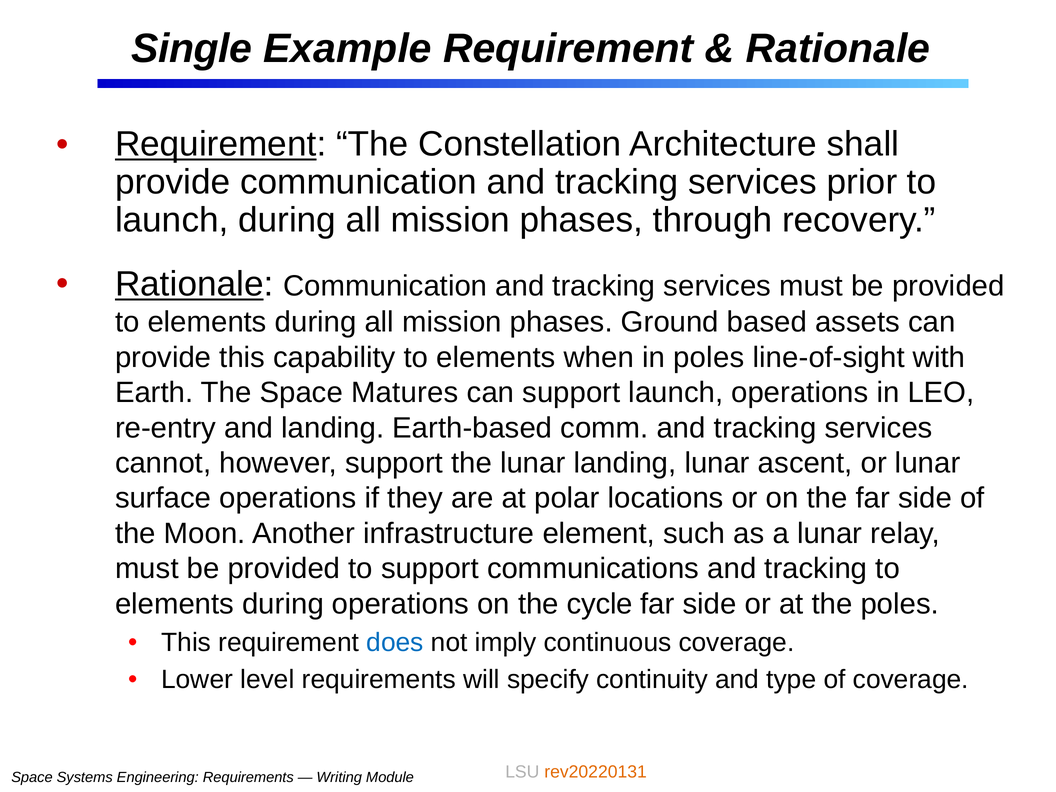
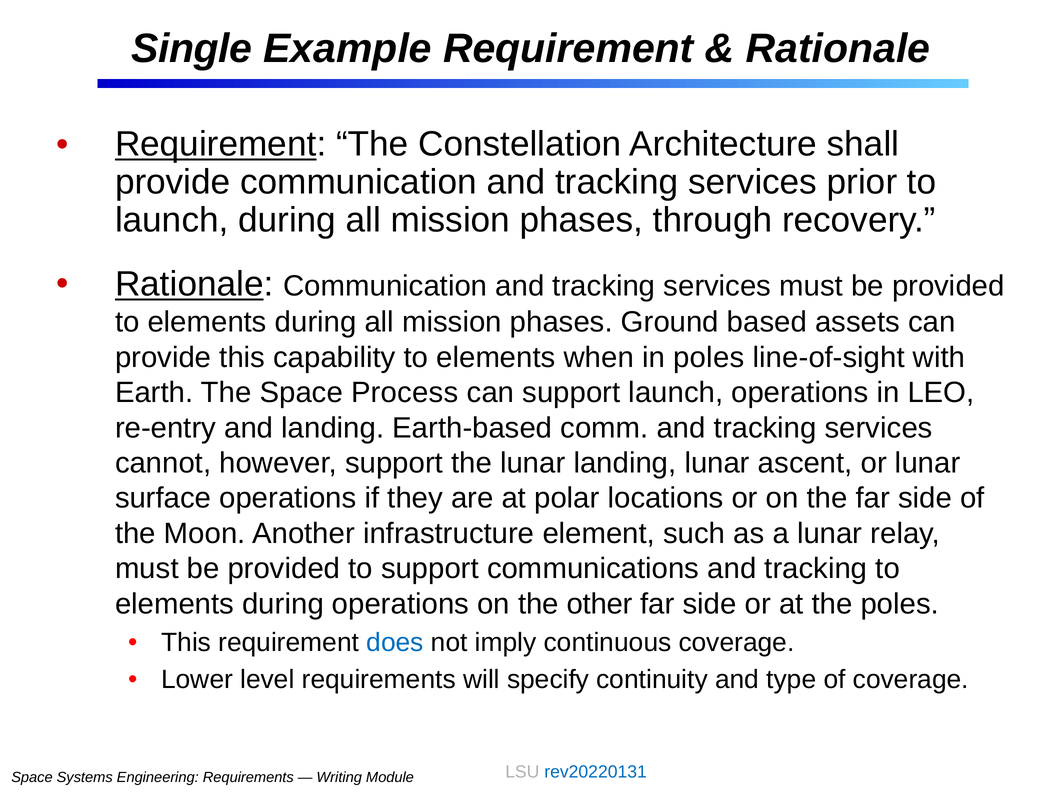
Matures: Matures -> Process
cycle: cycle -> other
rev20220131 colour: orange -> blue
